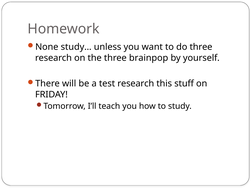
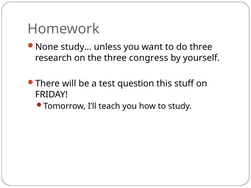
brainpop: brainpop -> congress
test research: research -> question
